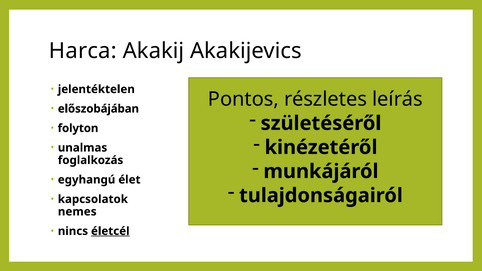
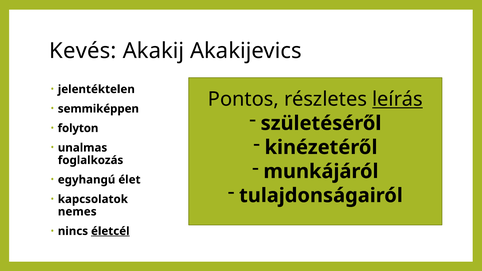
Harca: Harca -> Kevés
leírás underline: none -> present
előszobájában: előszobájában -> semmiképpen
